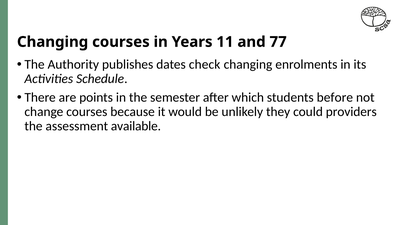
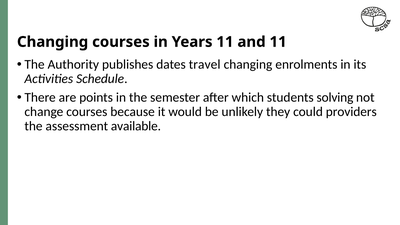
and 77: 77 -> 11
check: check -> travel
before: before -> solving
